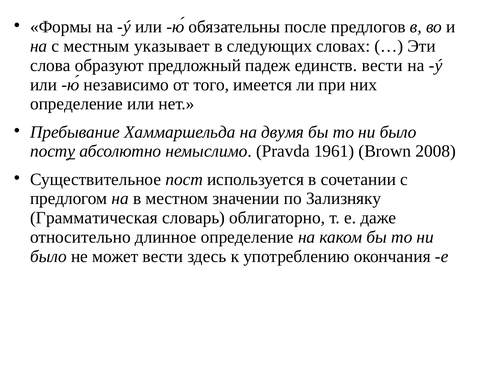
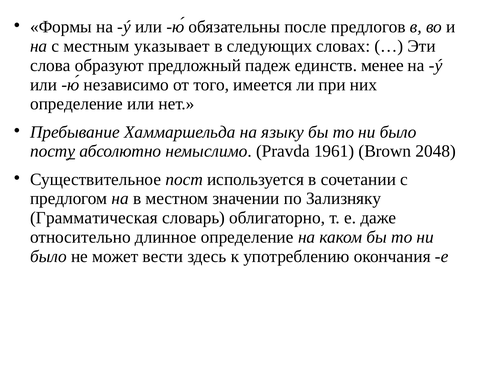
единств вести: вести -> менее
двумя: двумя -> языку
2008: 2008 -> 2048
